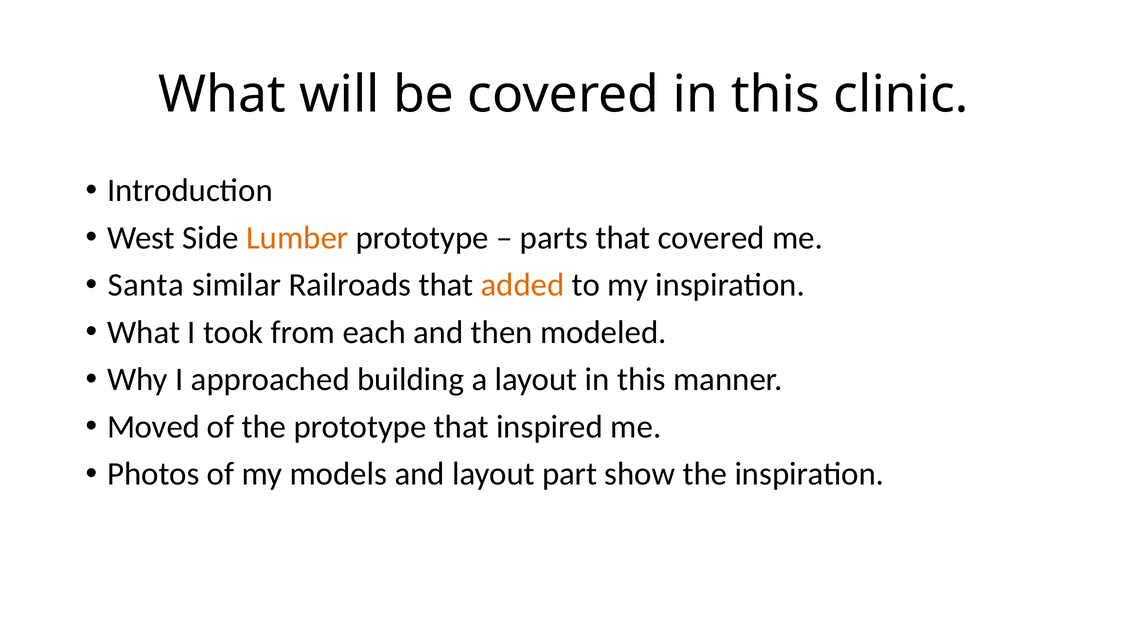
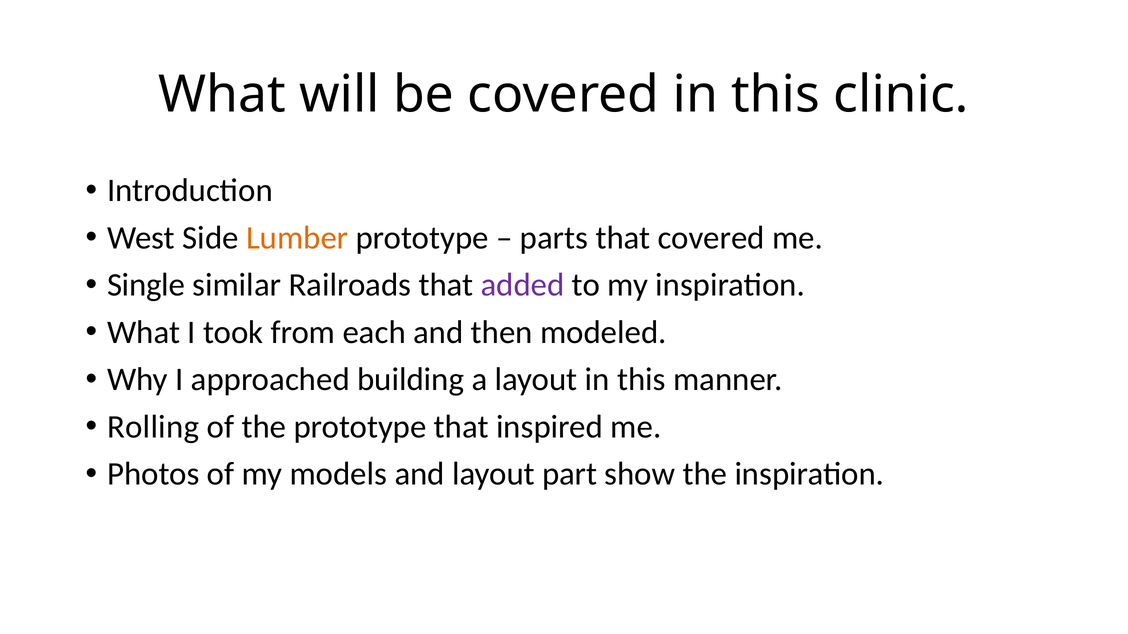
Santa: Santa -> Single
added colour: orange -> purple
Moved: Moved -> Rolling
